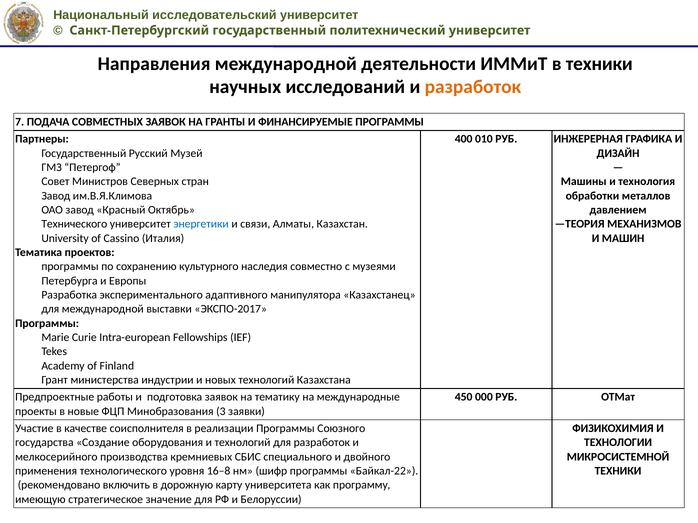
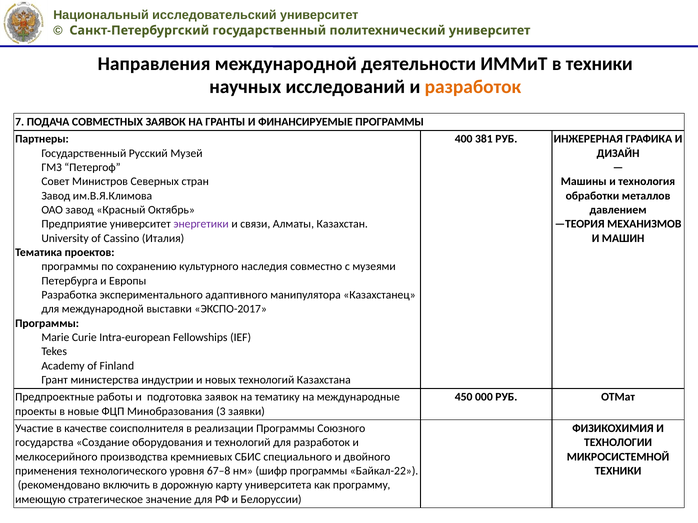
010: 010 -> 381
Технического: Технического -> Предприятие
энергетики colour: blue -> purple
16–8: 16–8 -> 67–8
